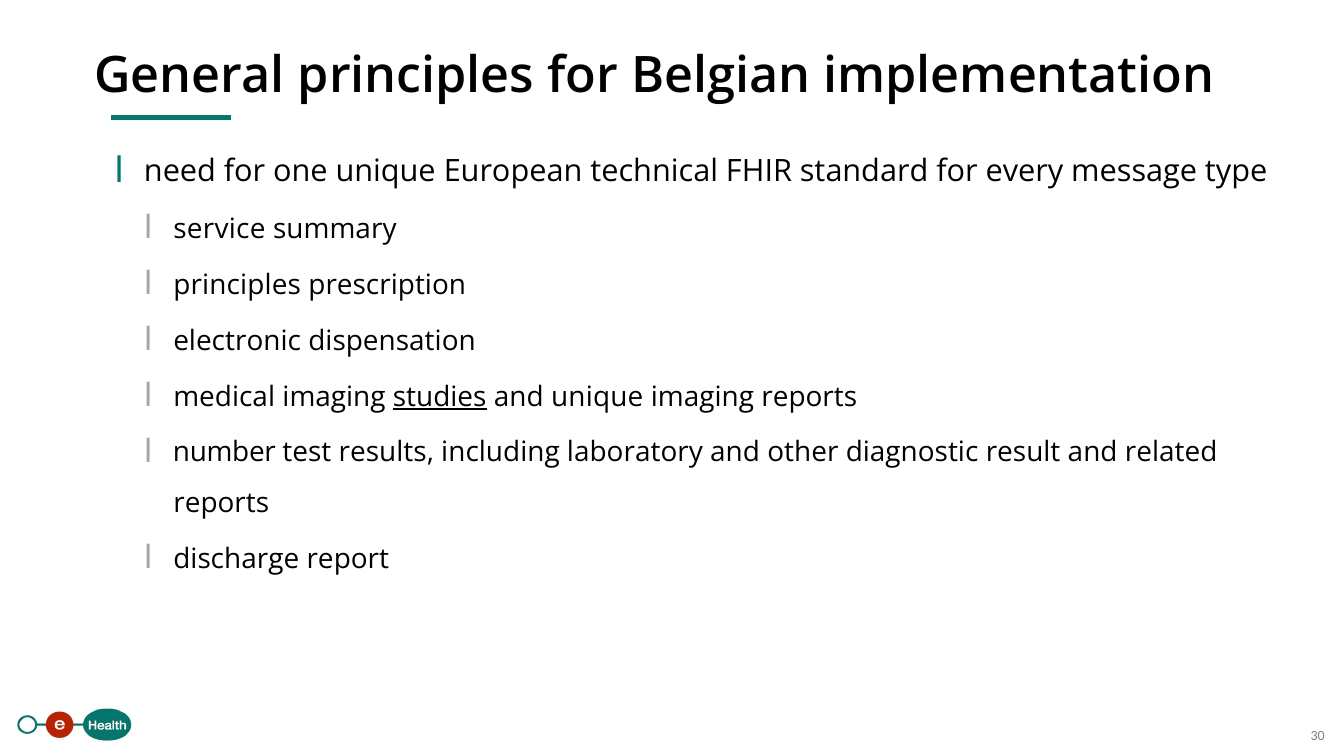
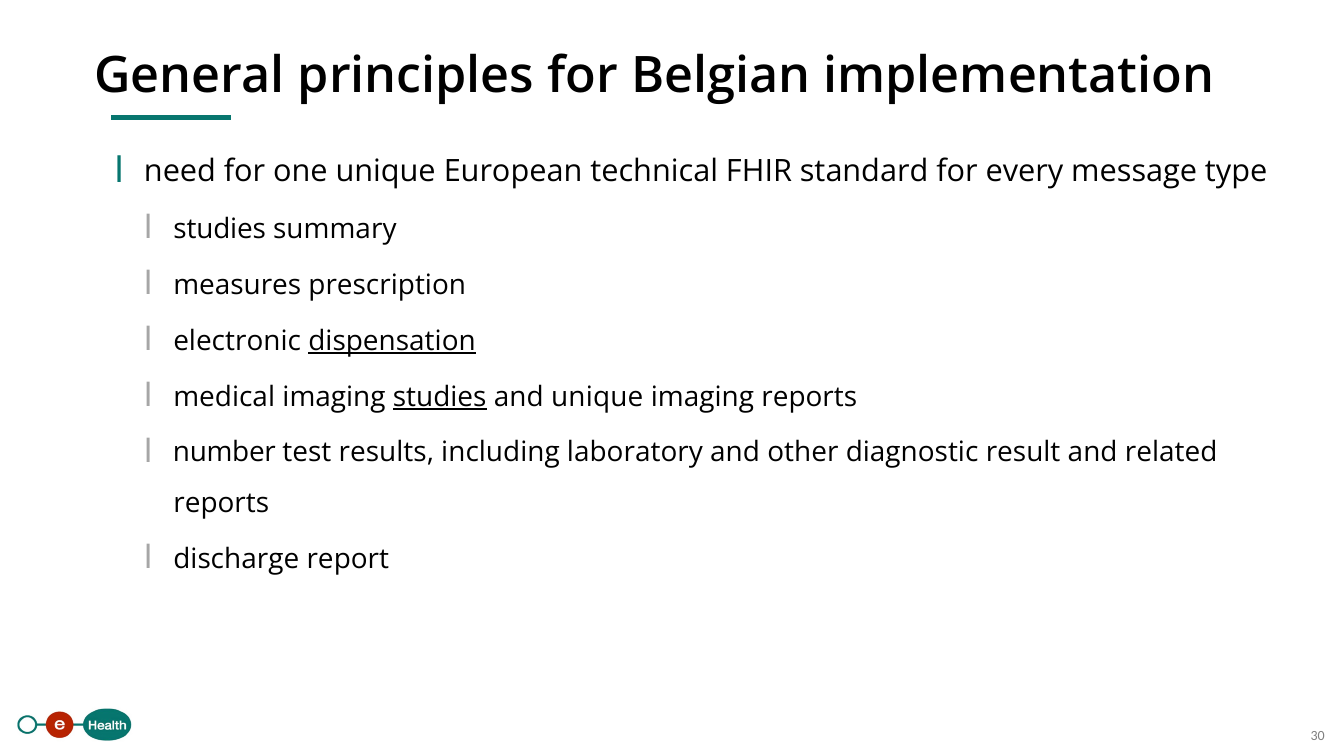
service at (219, 229): service -> studies
principles at (237, 285): principles -> measures
dispensation underline: none -> present
